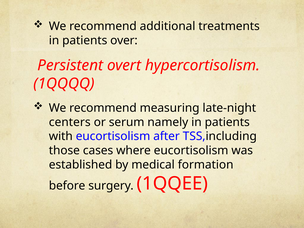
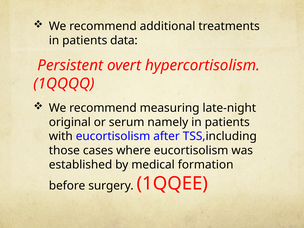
over: over -> data
centers: centers -> original
